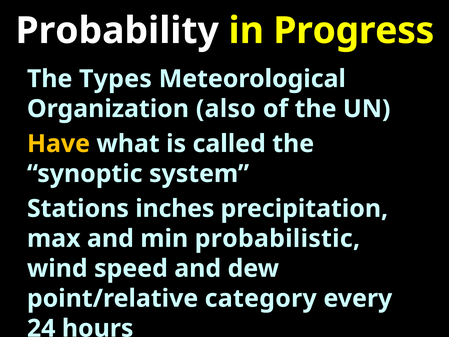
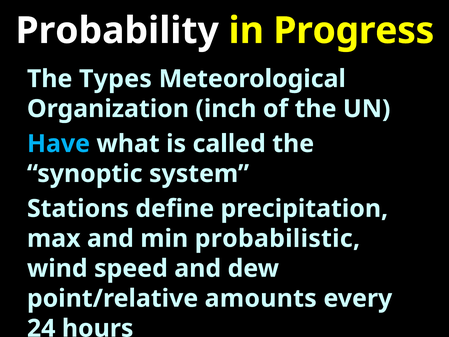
also: also -> inch
Have colour: yellow -> light blue
inches: inches -> define
category: category -> amounts
